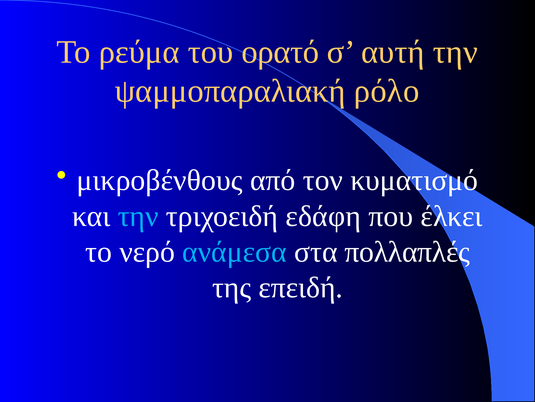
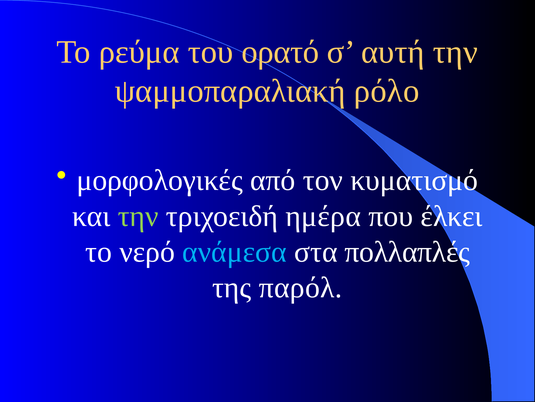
μικροβένθους: μικροβένθους -> μορφολογικές
την at (138, 216) colour: light blue -> light green
εδάφη: εδάφη -> ημέρα
επειδή: επειδή -> παρόλ
